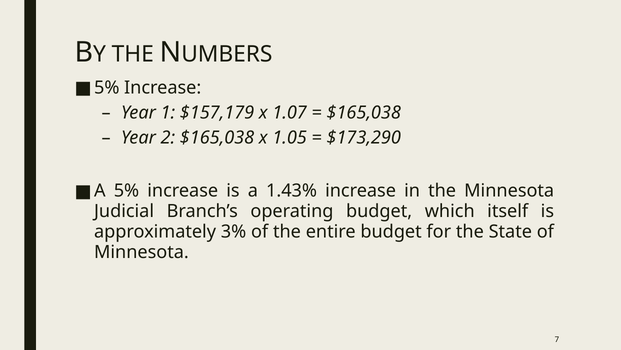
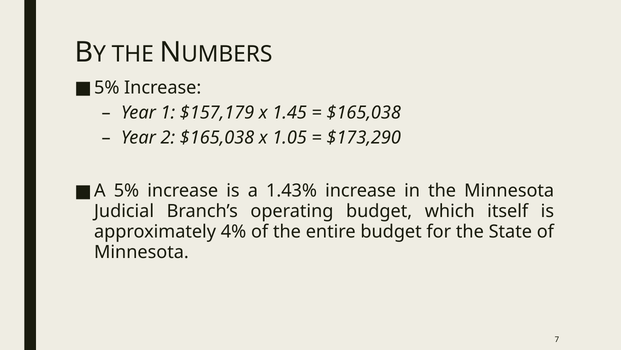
1.07: 1.07 -> 1.45
3%: 3% -> 4%
